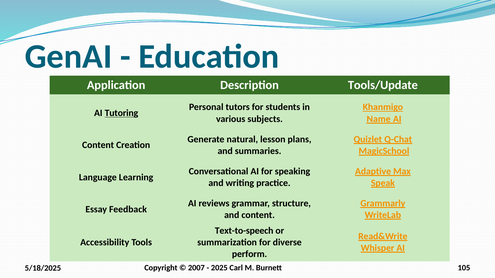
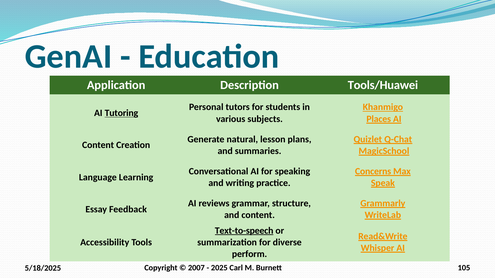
Tools/Update: Tools/Update -> Tools/Huawei
Name: Name -> Places
Adaptive: Adaptive -> Concerns
Text-to-speech underline: none -> present
